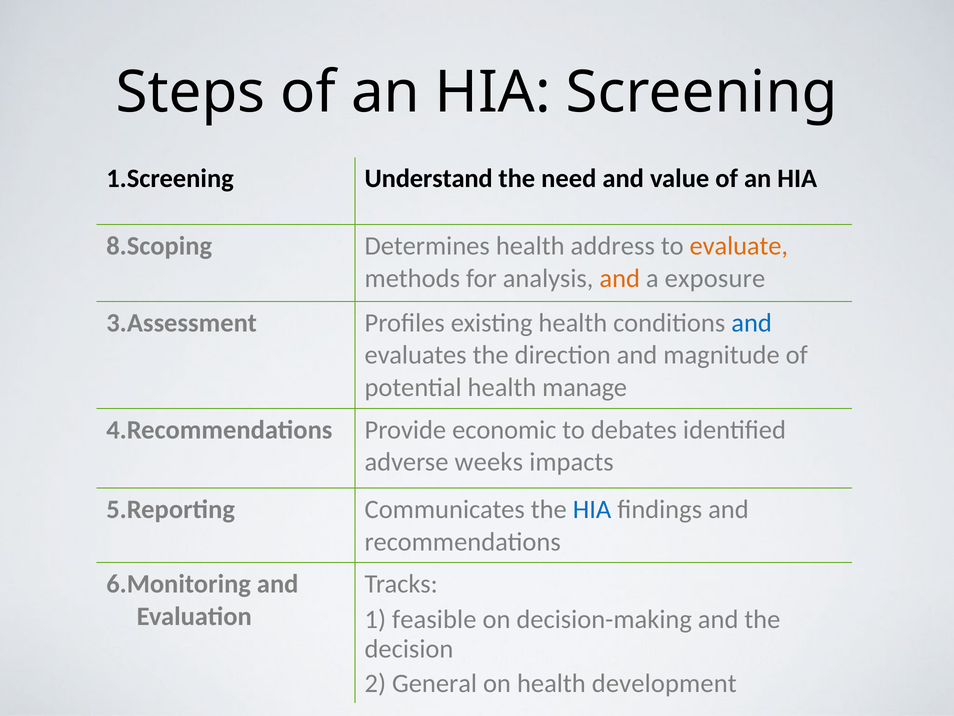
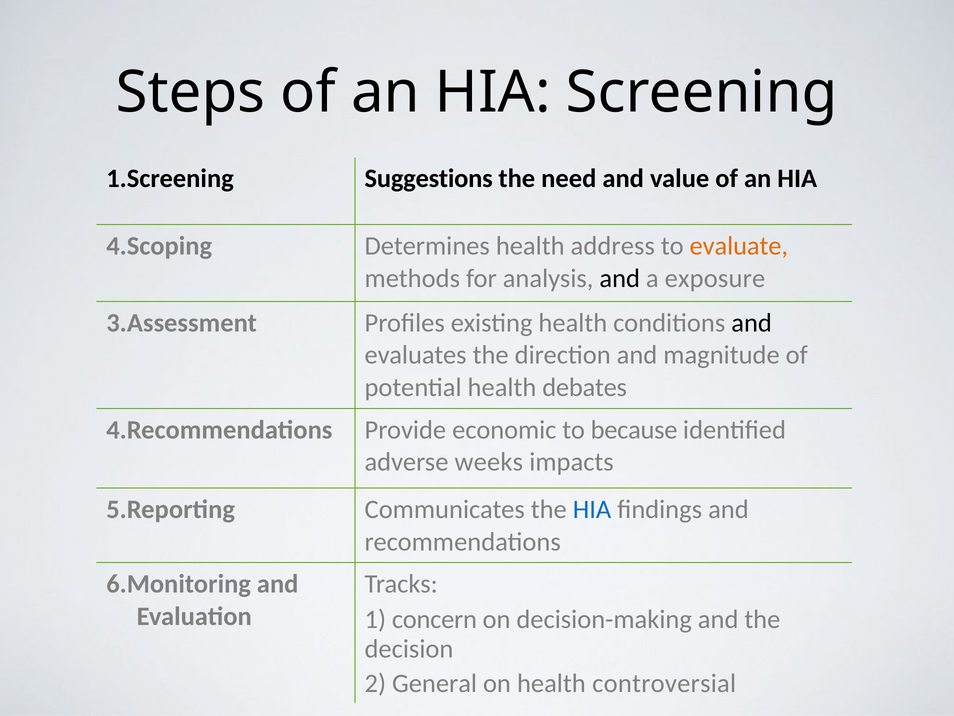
Understand: Understand -> Suggestions
8.Scoping: 8.Scoping -> 4.Scoping
and at (620, 278) colour: orange -> black
and at (752, 323) colour: blue -> black
manage: manage -> debates
debates: debates -> because
feasible: feasible -> concern
development: development -> controversial
